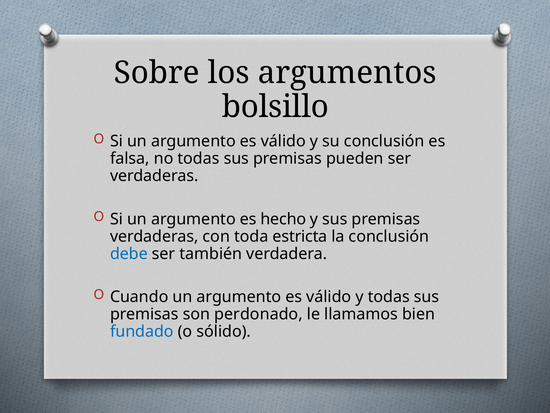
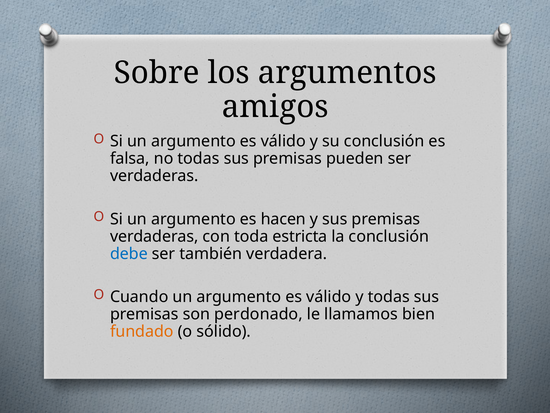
bolsillo: bolsillo -> amigos
hecho: hecho -> hacen
fundado colour: blue -> orange
